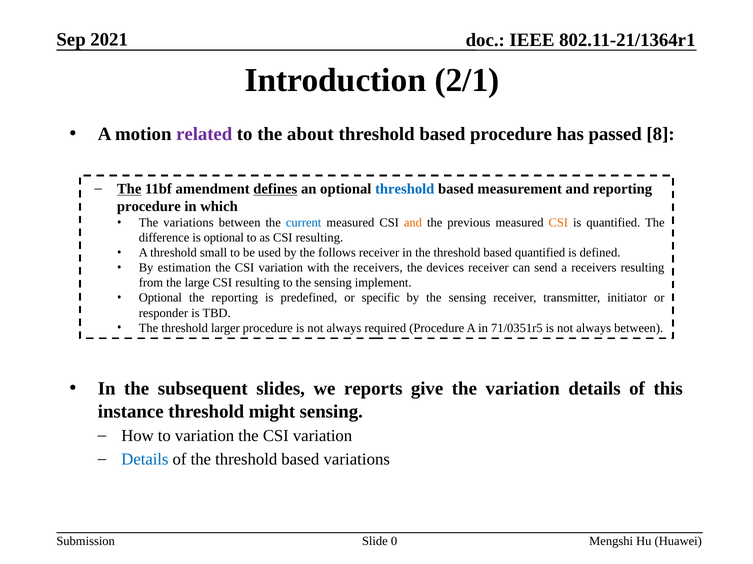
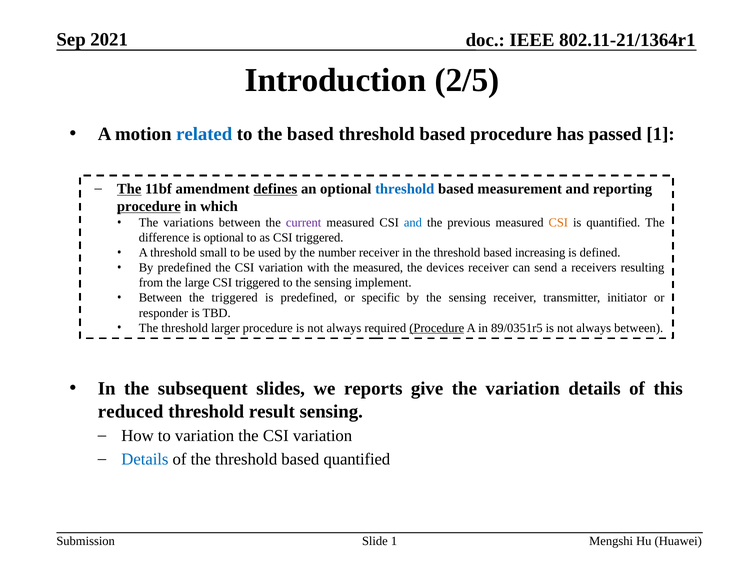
2/1: 2/1 -> 2/5
related colour: purple -> blue
the about: about -> based
passed 8: 8 -> 1
procedure at (149, 207) underline: none -> present
current colour: blue -> purple
and at (413, 223) colour: orange -> blue
as CSI resulting: resulting -> triggered
follows: follows -> number
based quantified: quantified -> increasing
By estimation: estimation -> predefined
the receivers: receivers -> measured
large CSI resulting: resulting -> triggered
Optional at (160, 298): Optional -> Between
the reporting: reporting -> triggered
Procedure at (437, 328) underline: none -> present
71/0351r5: 71/0351r5 -> 89/0351r5
instance: instance -> reduced
might: might -> result
based variations: variations -> quantified
Slide 0: 0 -> 1
